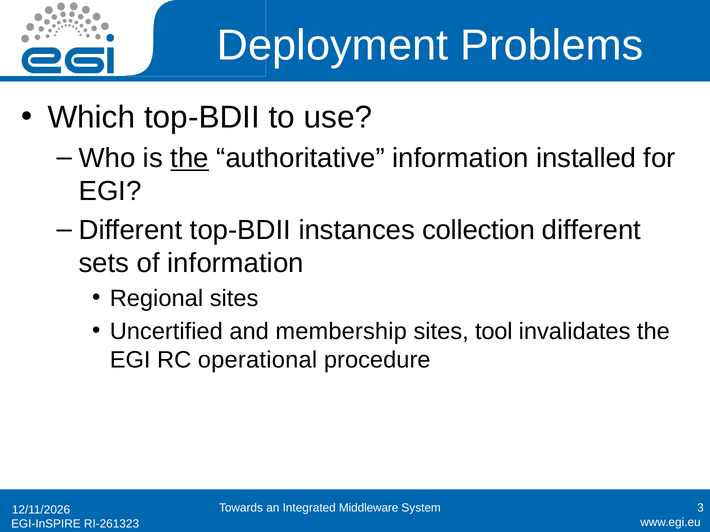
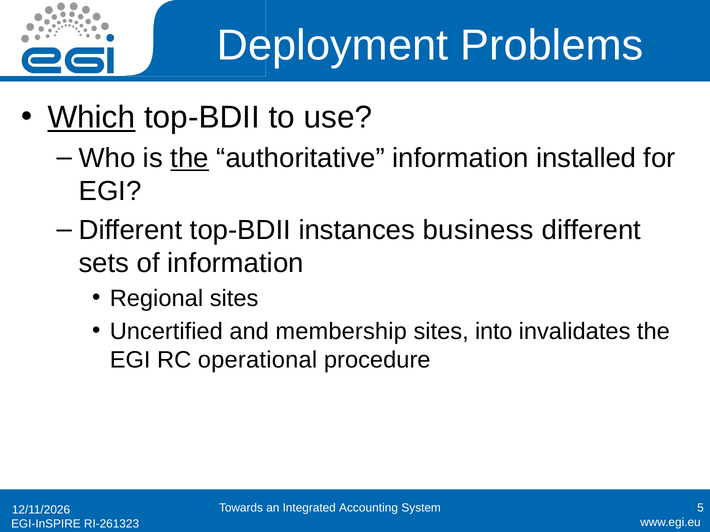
Which underline: none -> present
collection: collection -> business
tool: tool -> into
Middleware: Middleware -> Accounting
3: 3 -> 5
